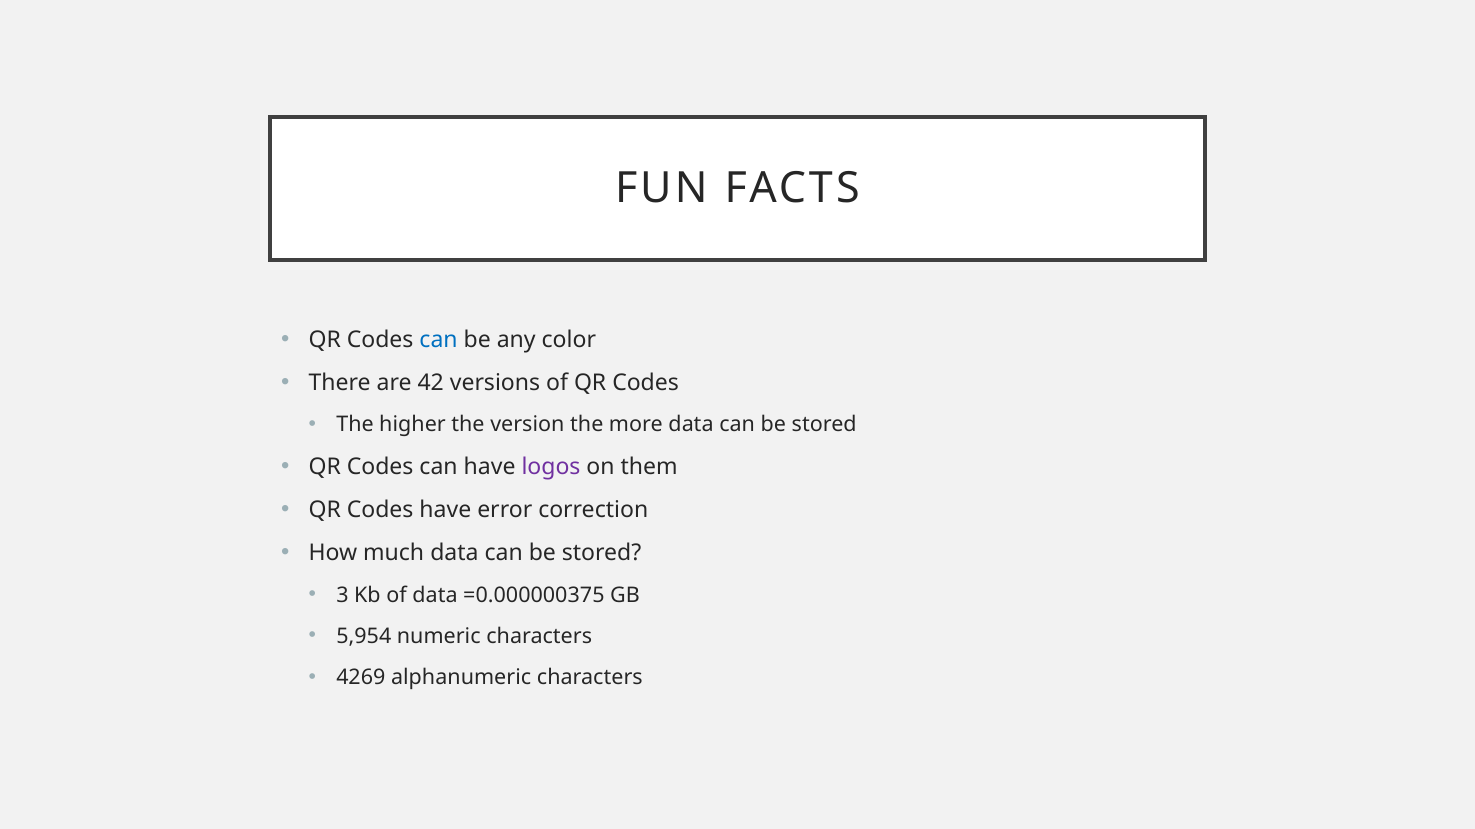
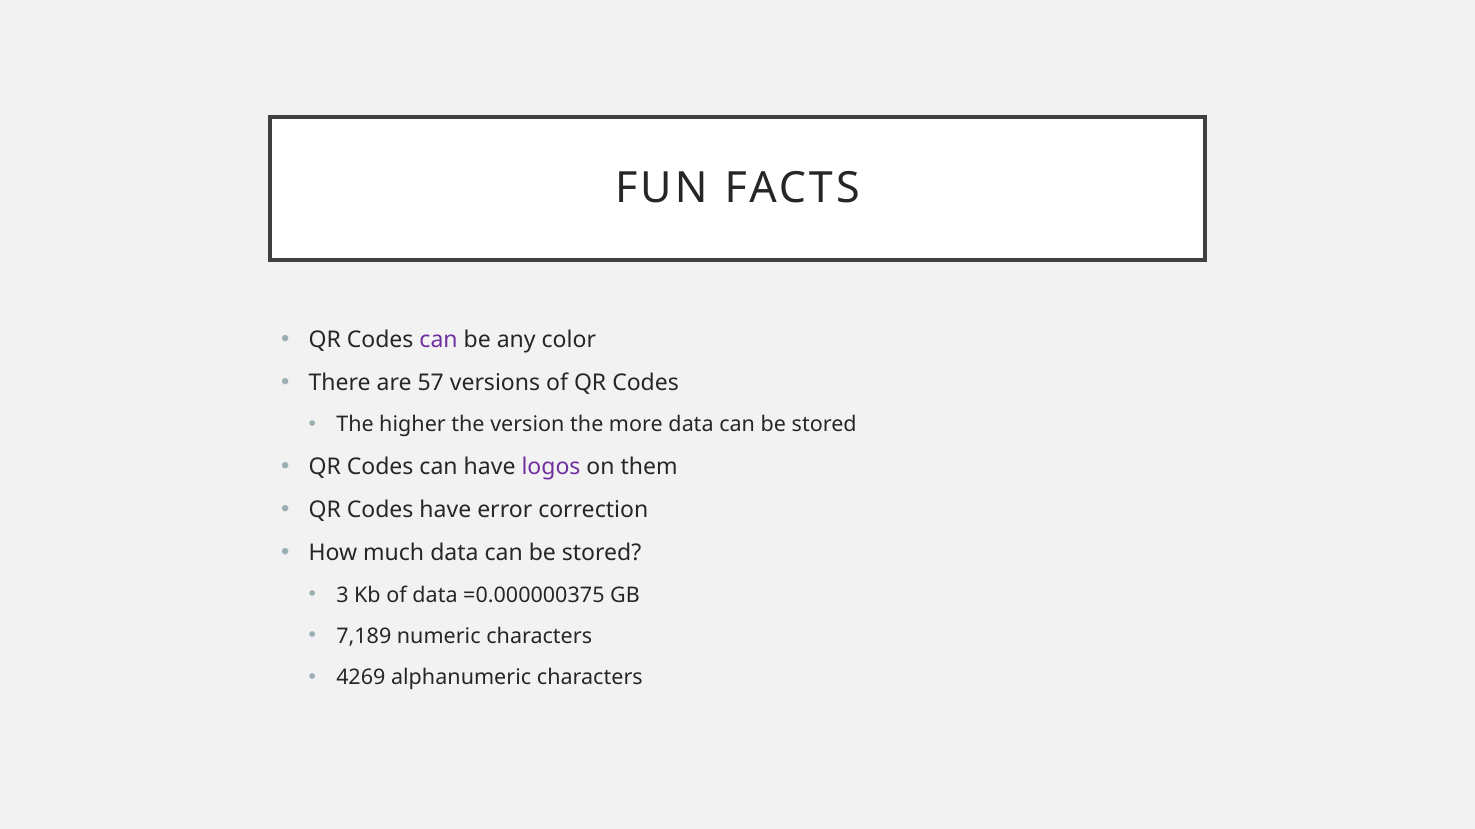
can at (439, 340) colour: blue -> purple
42: 42 -> 57
5,954: 5,954 -> 7,189
